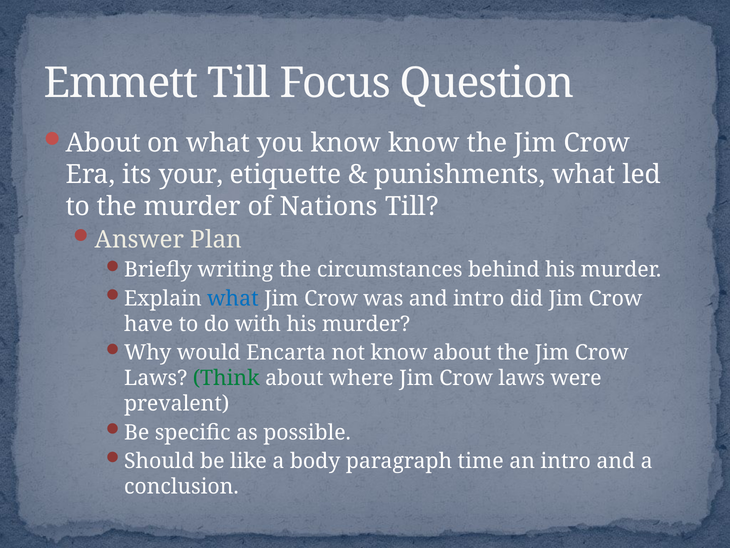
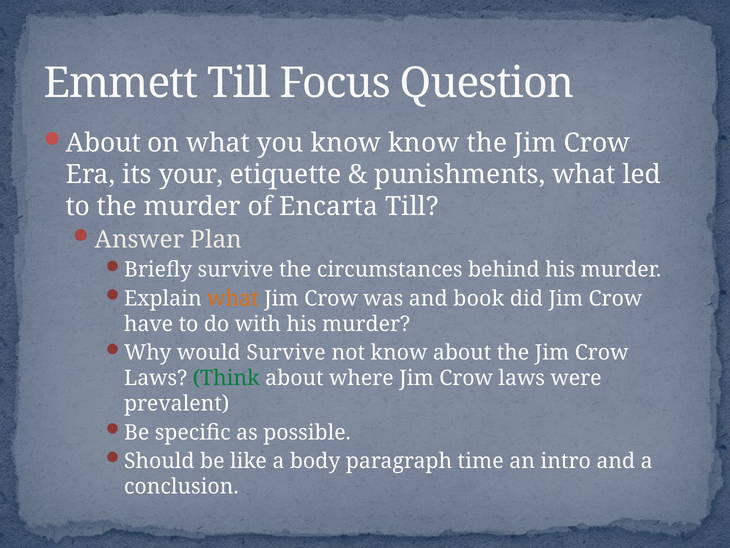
Nations: Nations -> Encarta
Briefly writing: writing -> survive
what at (233, 298) colour: blue -> orange
and intro: intro -> book
would Encarta: Encarta -> Survive
